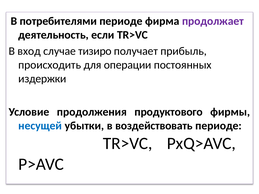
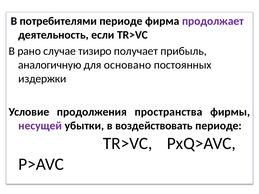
вход: вход -> рано
происходить: происходить -> аналогичную
операции: операции -> основано
продуктового: продуктового -> пространства
несущей colour: blue -> purple
